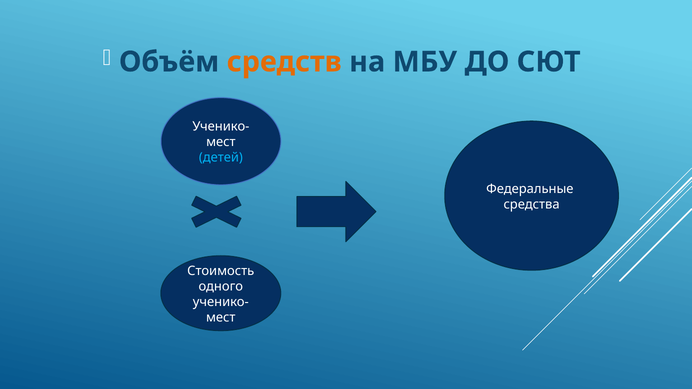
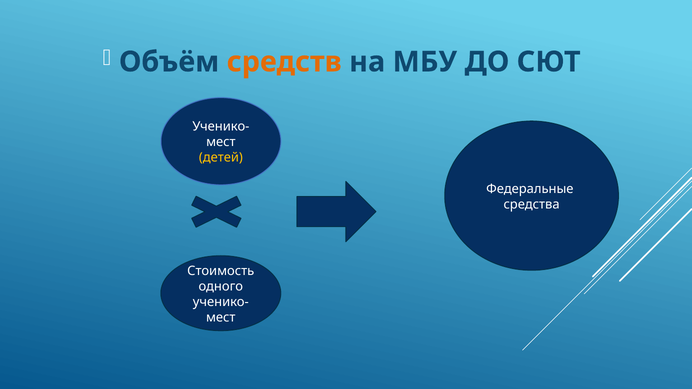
детей colour: light blue -> yellow
